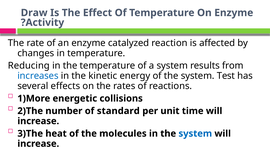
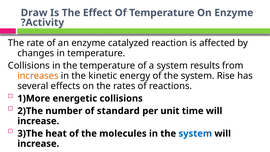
Reducing at (29, 66): Reducing -> Collisions
increases colour: blue -> orange
Test: Test -> Rise
